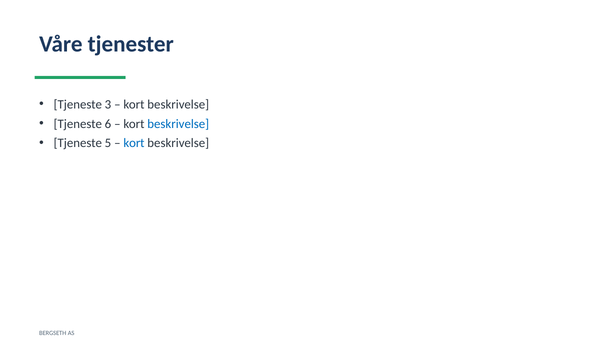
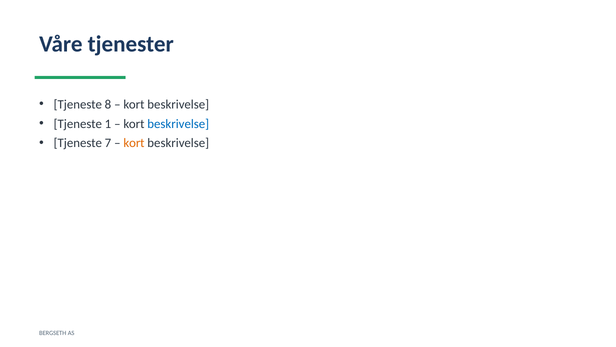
3: 3 -> 8
6: 6 -> 1
5: 5 -> 7
kort at (134, 143) colour: blue -> orange
